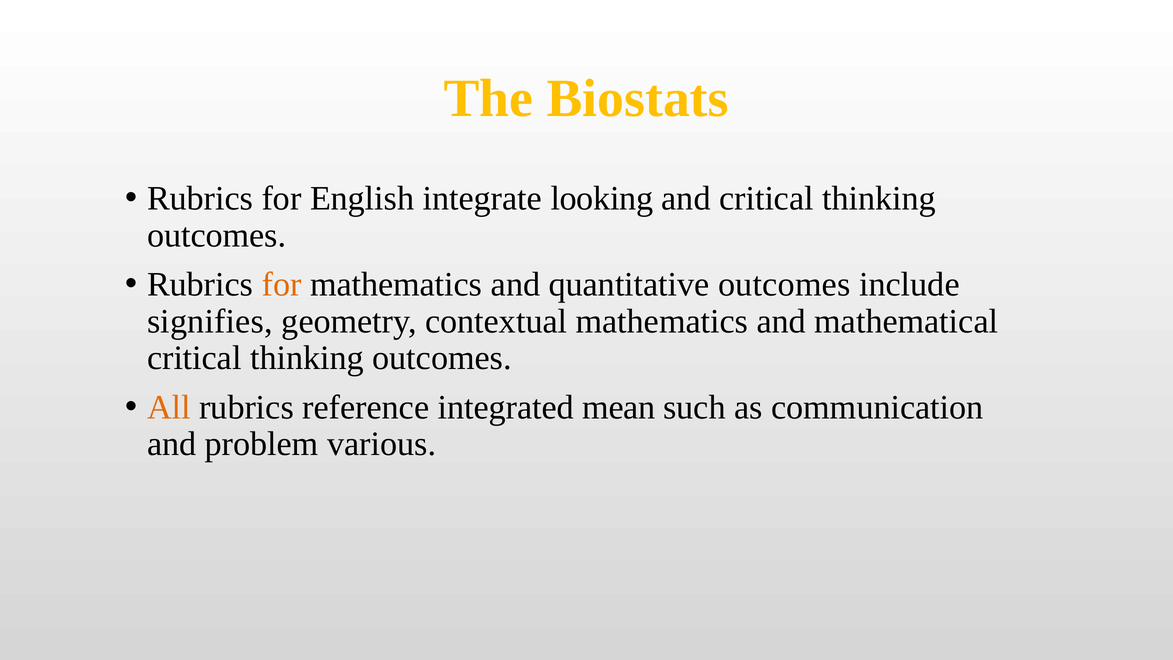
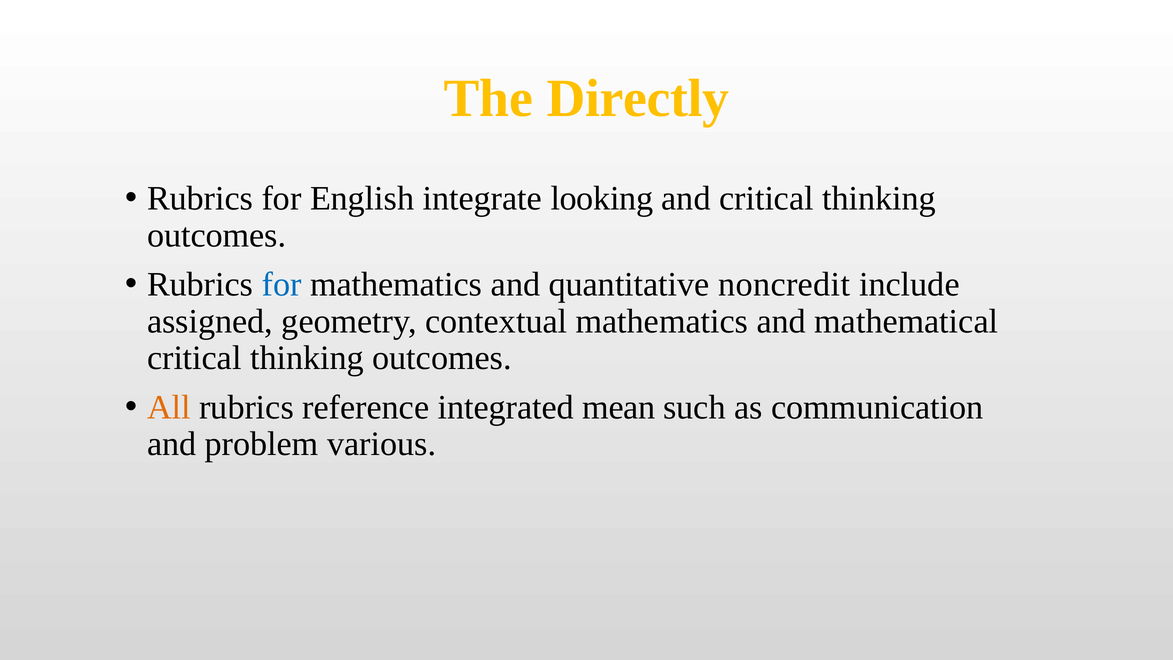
Biostats: Biostats -> Directly
for at (282, 284) colour: orange -> blue
quantitative outcomes: outcomes -> noncredit
signifies: signifies -> assigned
